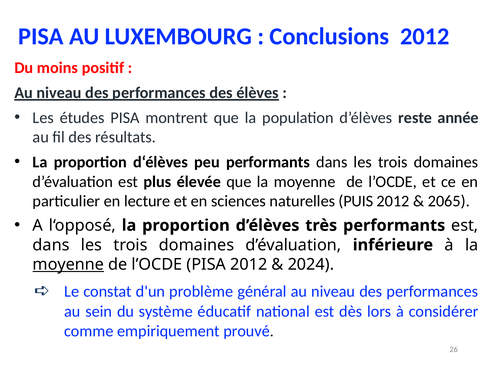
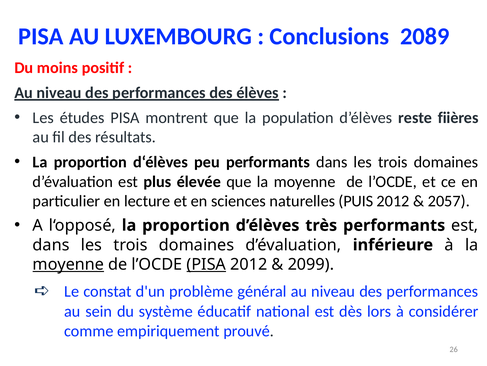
Conclusions 2012: 2012 -> 2089
année: année -> fiières
2065: 2065 -> 2057
PISA at (206, 264) underline: none -> present
2024: 2024 -> 2099
